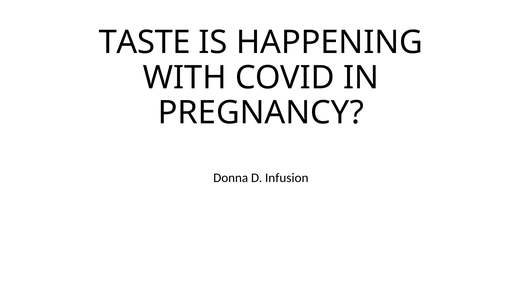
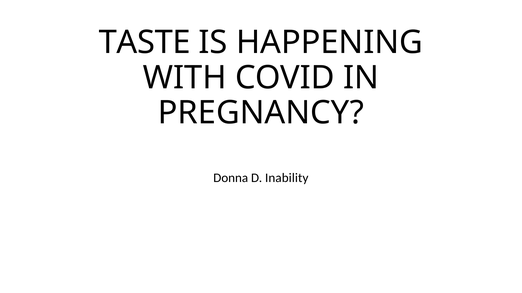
Infusion: Infusion -> Inability
